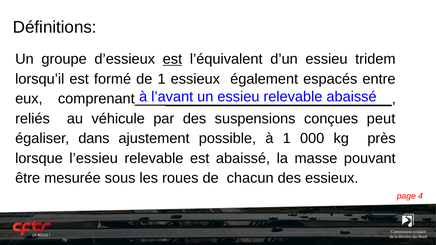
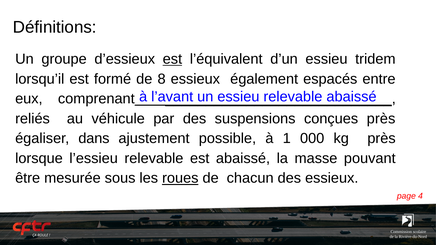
de 1: 1 -> 8
conçues peut: peut -> près
roues underline: none -> present
